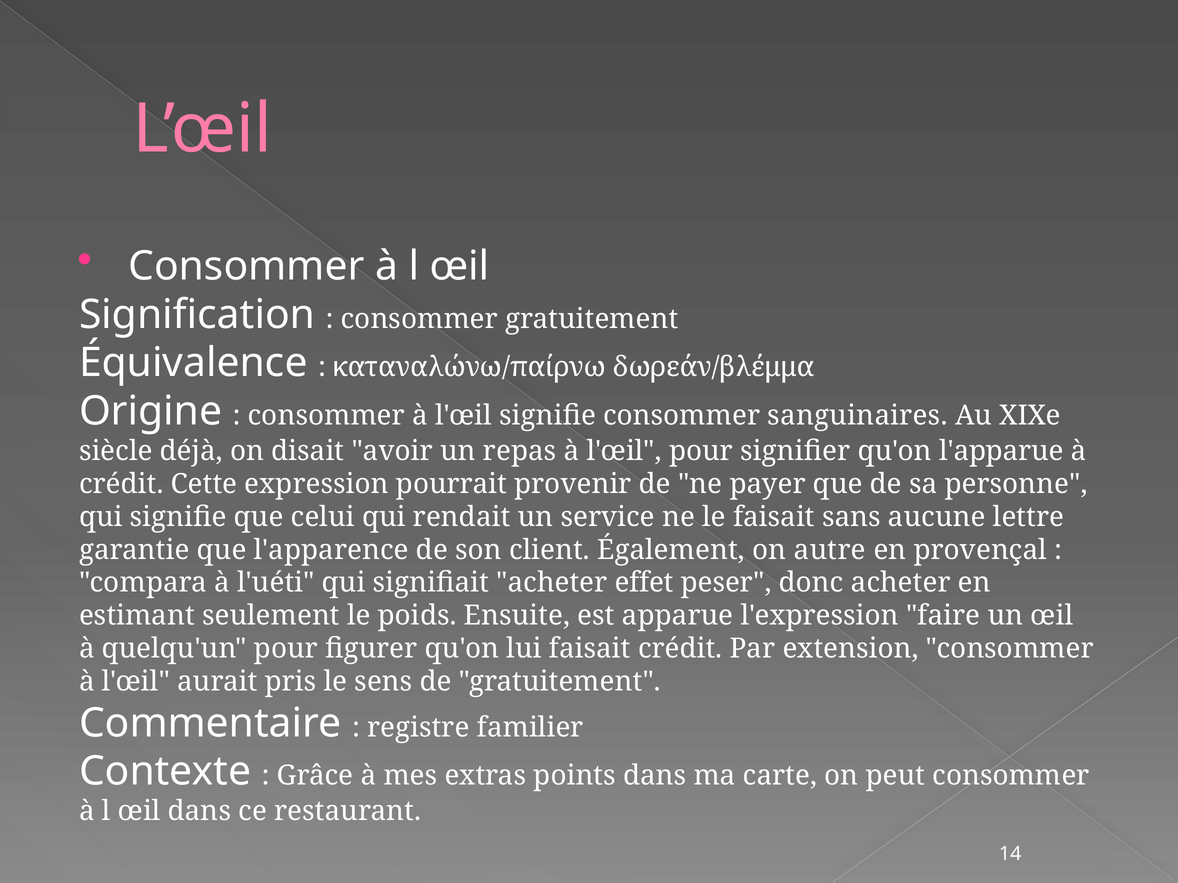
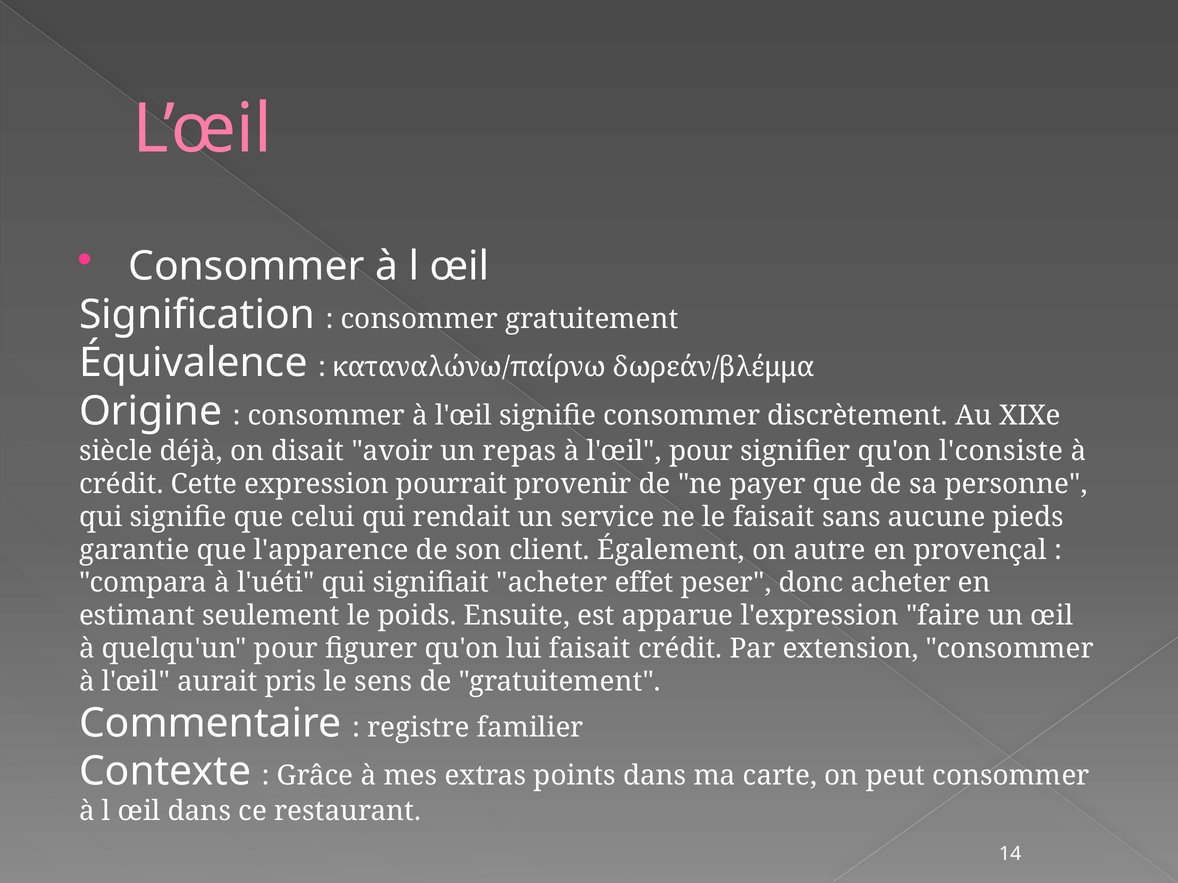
sanguinaires: sanguinaires -> discrètement
l'apparue: l'apparue -> l'consiste
lettre: lettre -> pieds
